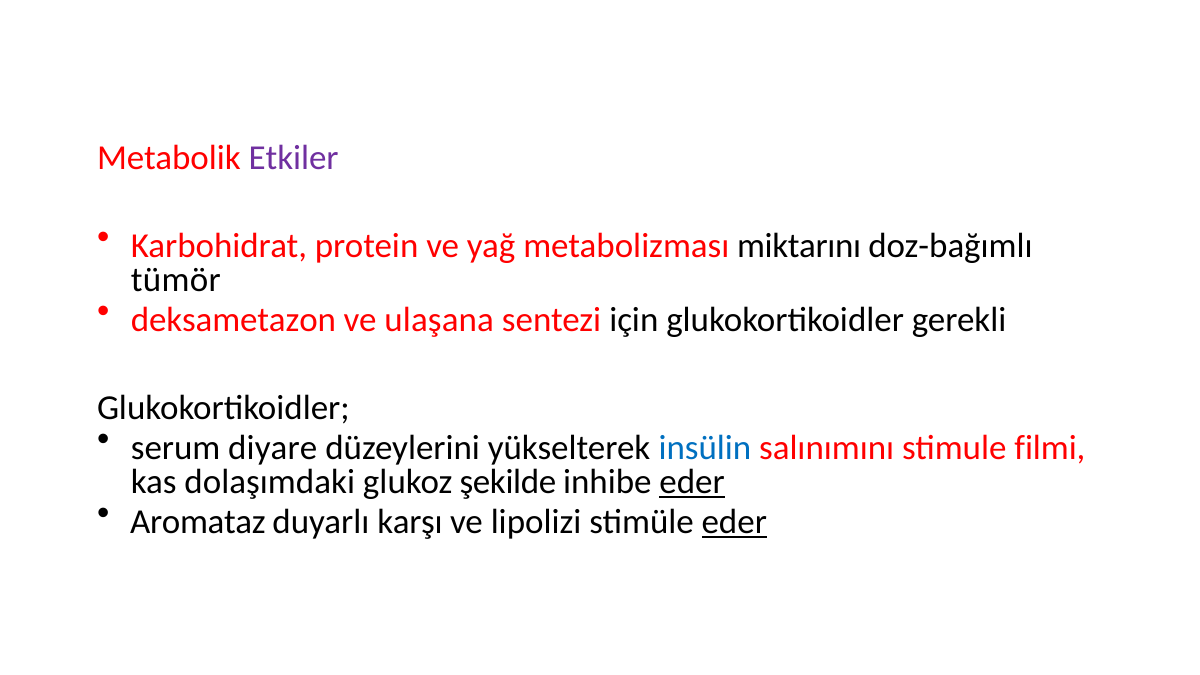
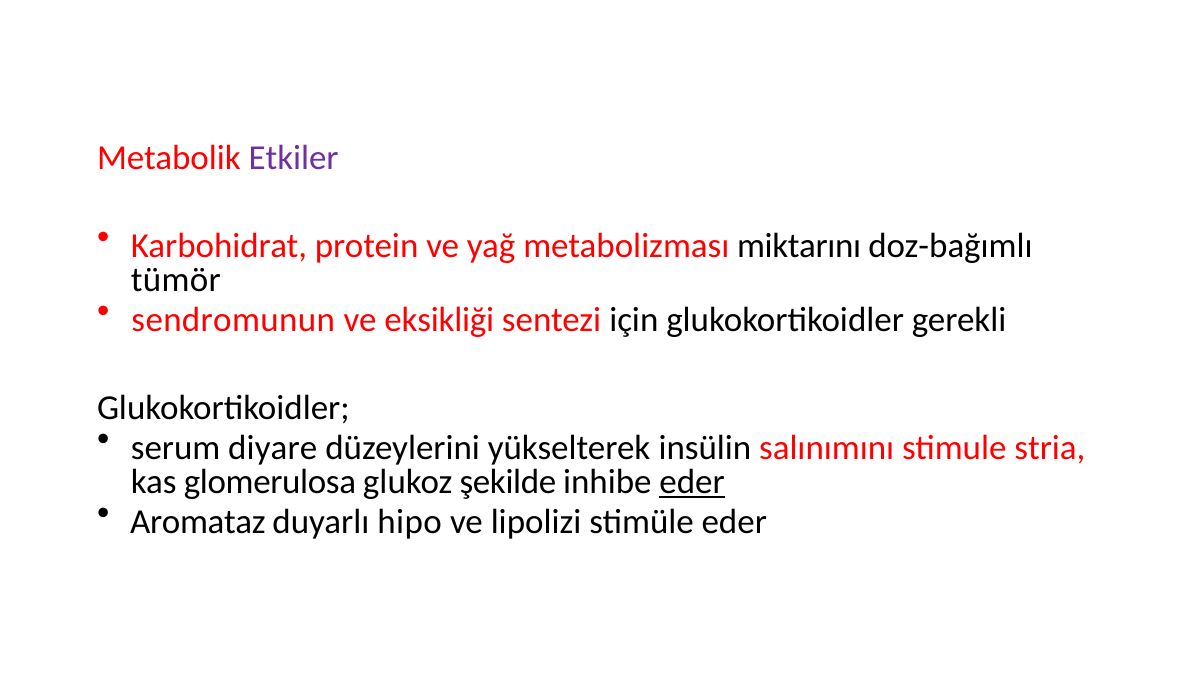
deksametazon: deksametazon -> sendromunun
ulaşana: ulaşana -> eksikliği
insülin colour: blue -> black
filmi: filmi -> stria
dolaşımdaki: dolaşımdaki -> glomerulosa
karşı: karşı -> hipo
eder at (734, 522) underline: present -> none
